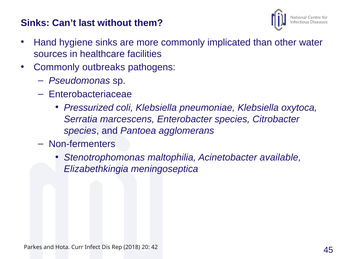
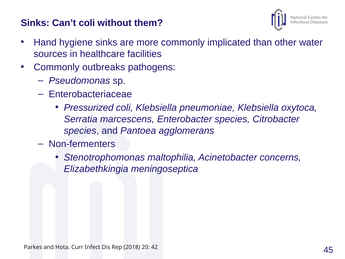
Can’t last: last -> coli
available: available -> concerns
